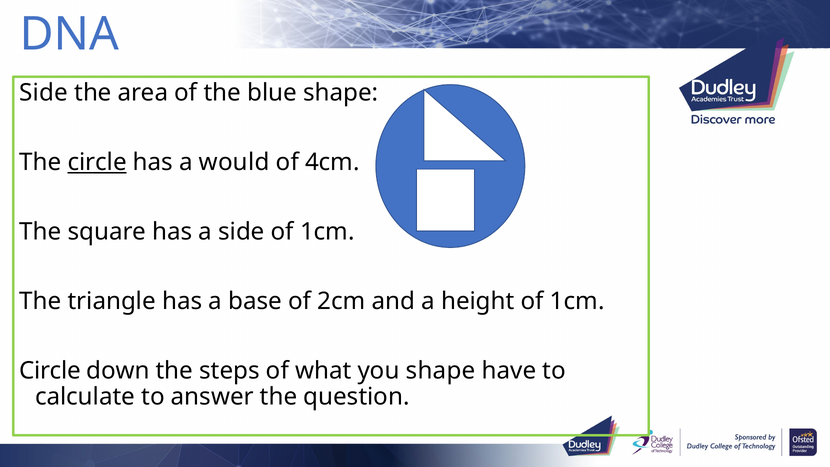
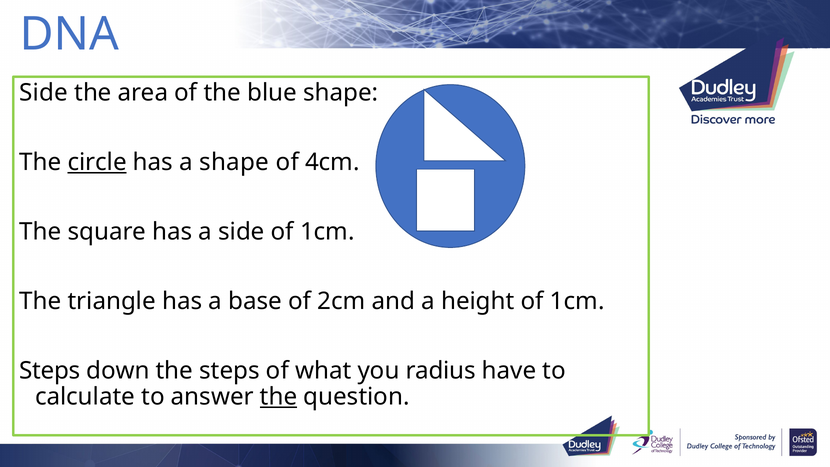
a would: would -> shape
Circle at (50, 371): Circle -> Steps
you shape: shape -> radius
the at (279, 397) underline: none -> present
